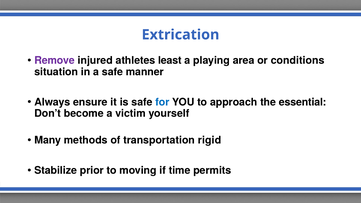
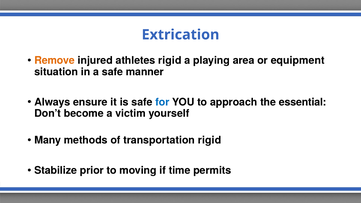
Remove colour: purple -> orange
athletes least: least -> rigid
conditions: conditions -> equipment
